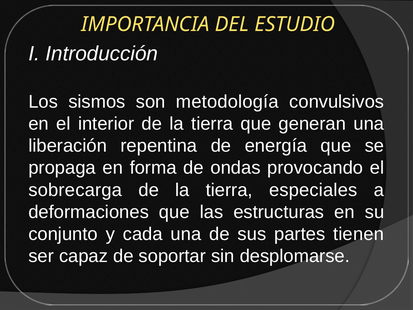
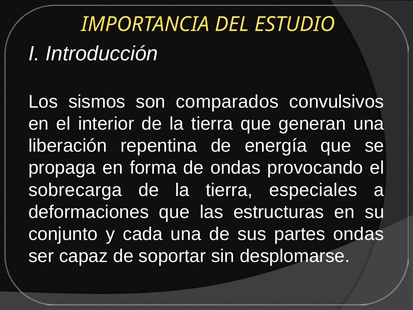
metodología: metodología -> comparados
partes tienen: tienen -> ondas
